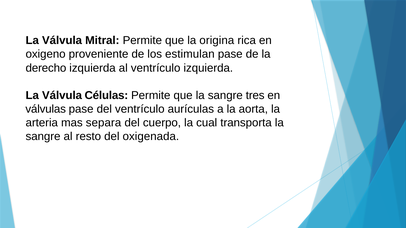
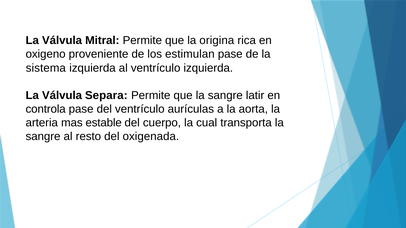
derecho: derecho -> sistema
Células: Células -> Separa
tres: tres -> latir
válvulas: válvulas -> controla
separa: separa -> estable
